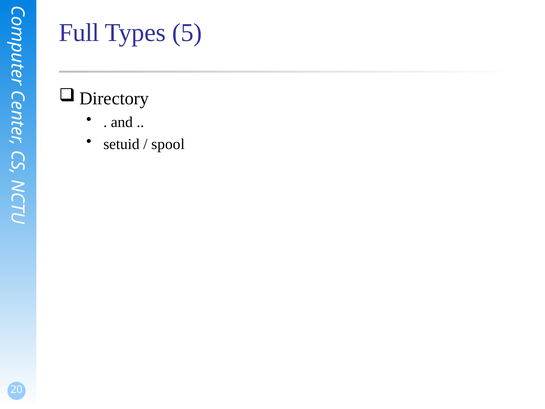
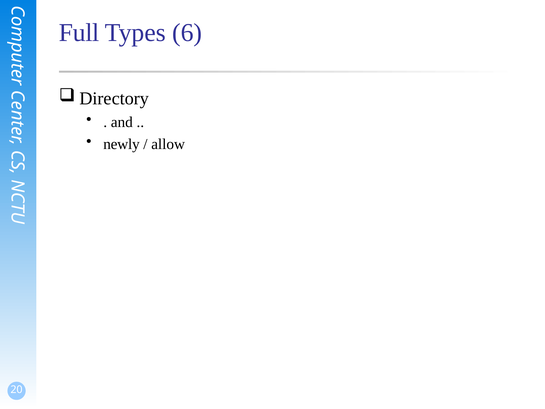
5: 5 -> 6
setuid: setuid -> newly
spool: spool -> allow
